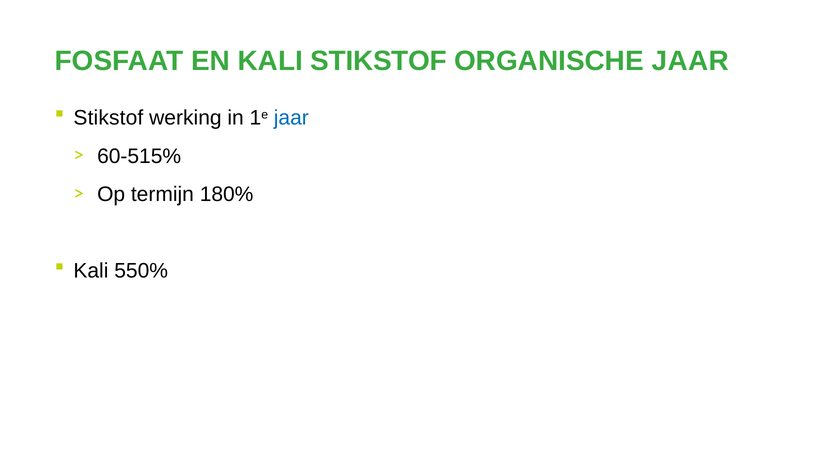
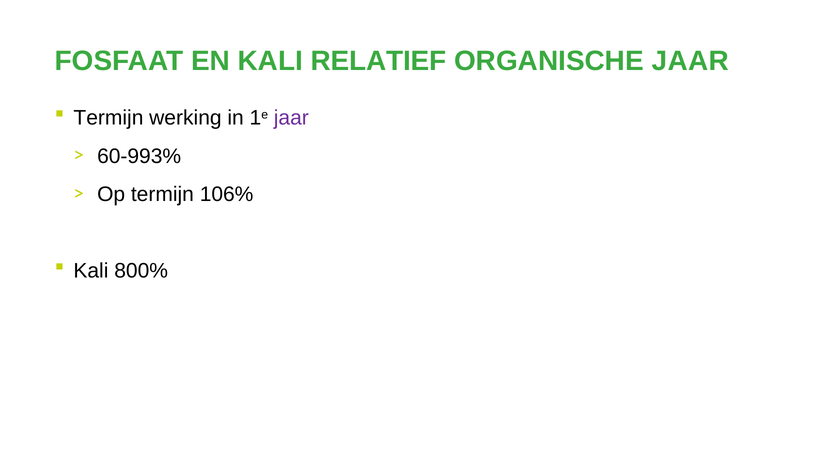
KALI STIKSTOF: STIKSTOF -> RELATIEF
Stikstof at (108, 118): Stikstof -> Termijn
jaar at (291, 118) colour: blue -> purple
60-515%: 60-515% -> 60-993%
180%: 180% -> 106%
550%: 550% -> 800%
